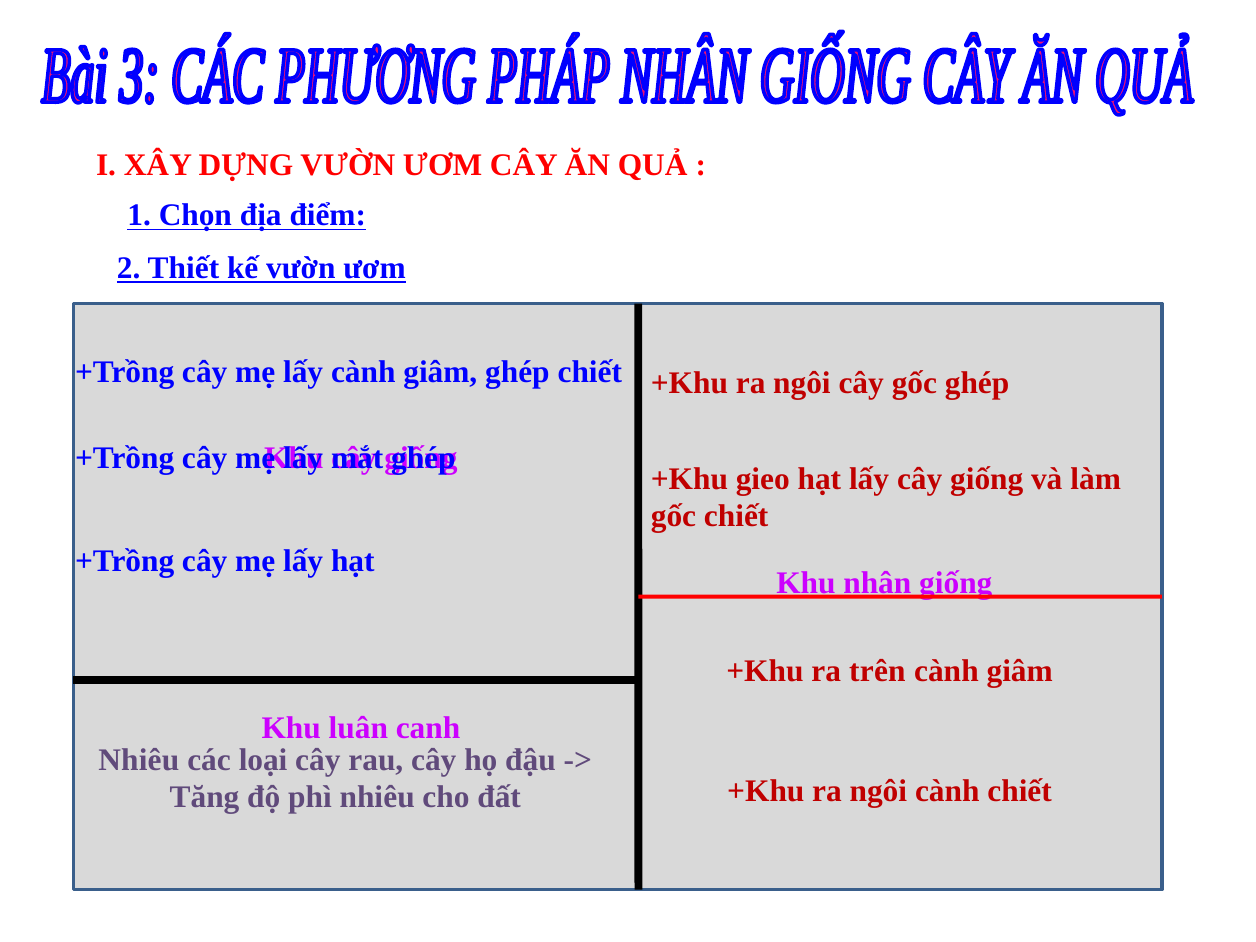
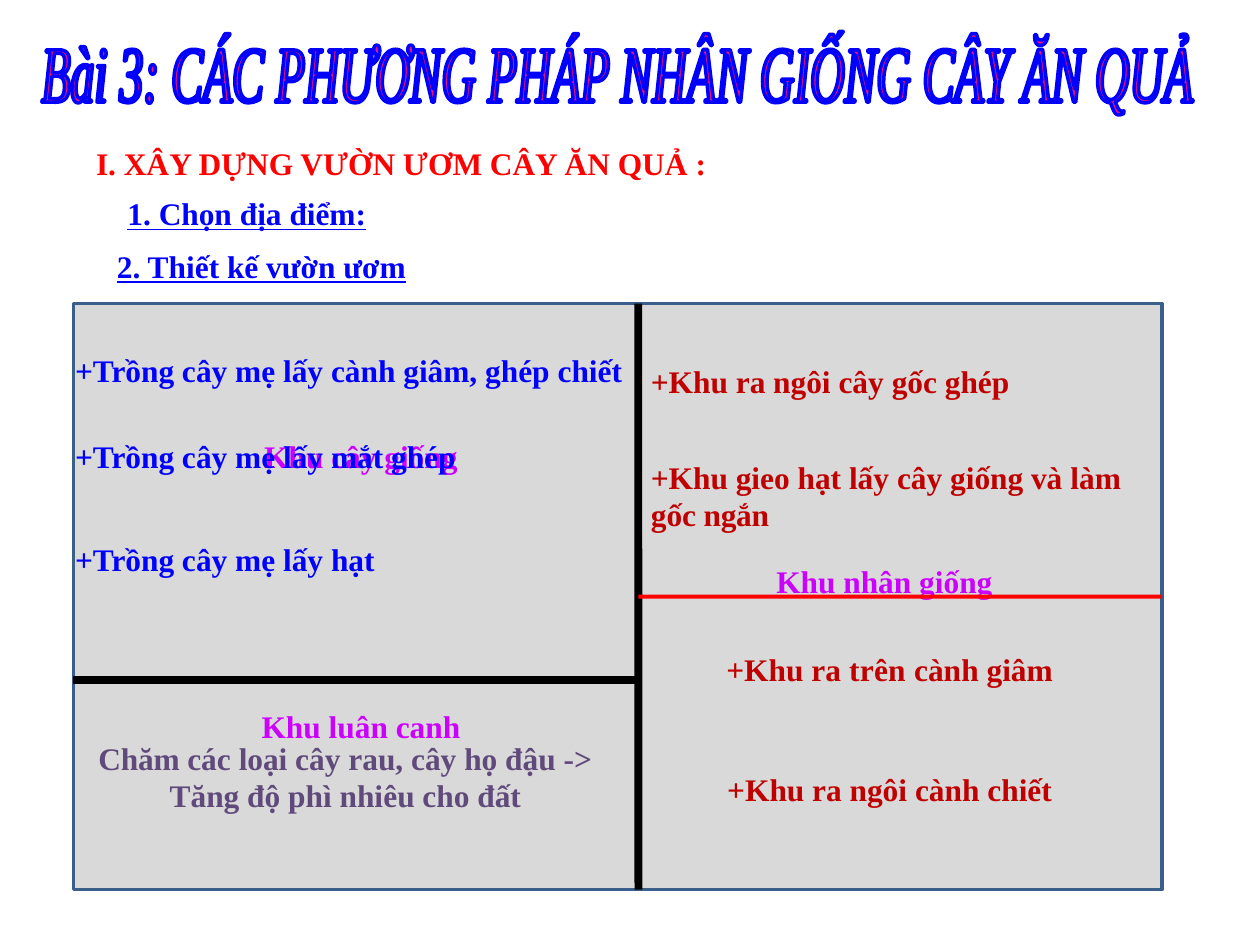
gốc chiết: chiết -> ngắn
Nhiêu at (139, 760): Nhiêu -> Chăm
